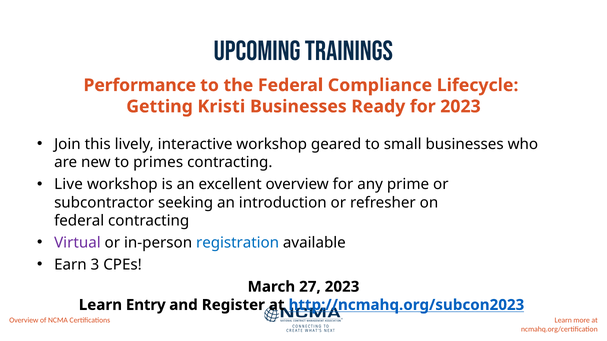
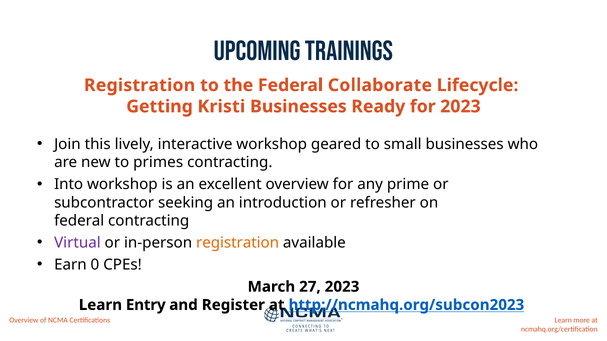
Performance at (140, 85): Performance -> Registration
Compliance: Compliance -> Collaborate
Live: Live -> Into
registration at (238, 243) colour: blue -> orange
3: 3 -> 0
